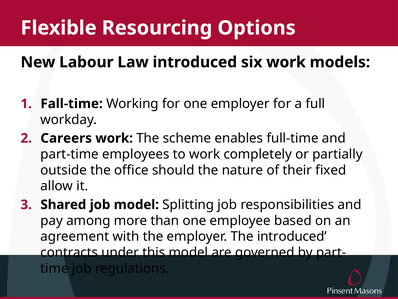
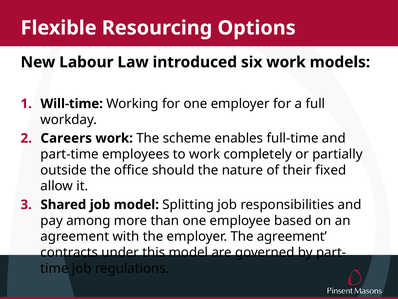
Fall-time: Fall-time -> Will-time
The introduced: introduced -> agreement
